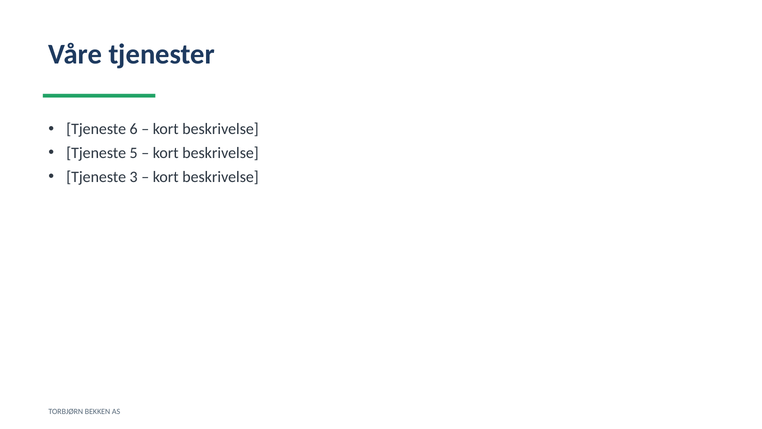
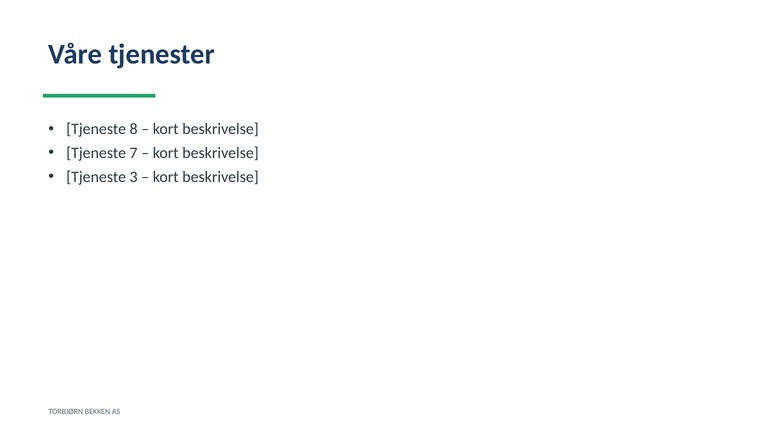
6: 6 -> 8
5: 5 -> 7
